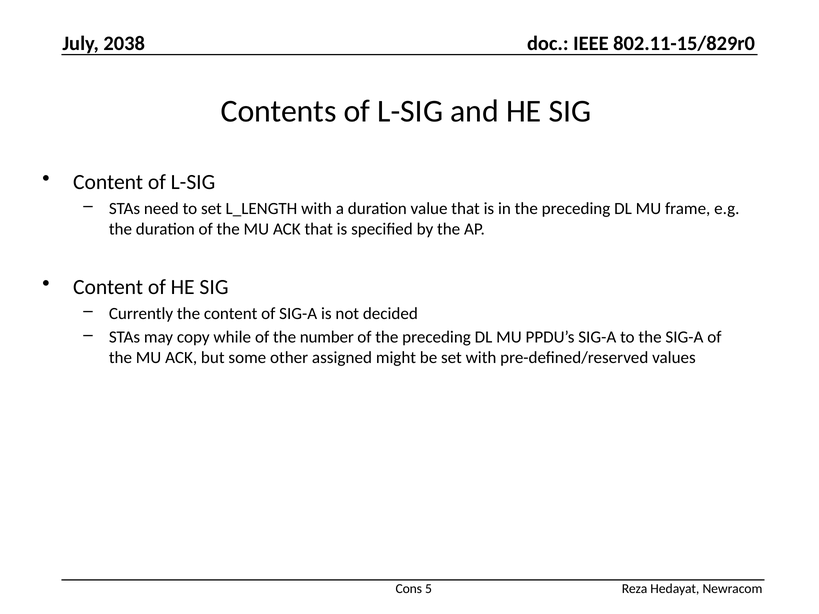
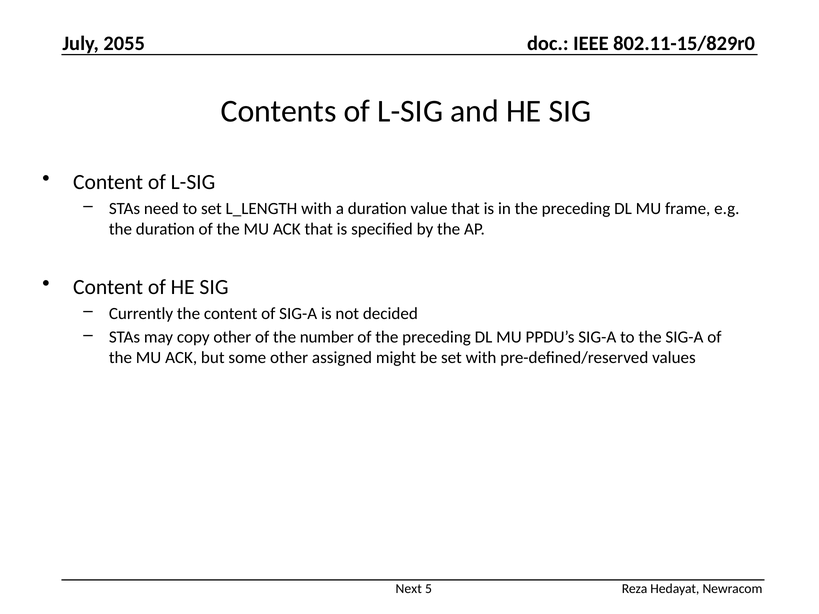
2038: 2038 -> 2055
copy while: while -> other
Cons: Cons -> Next
